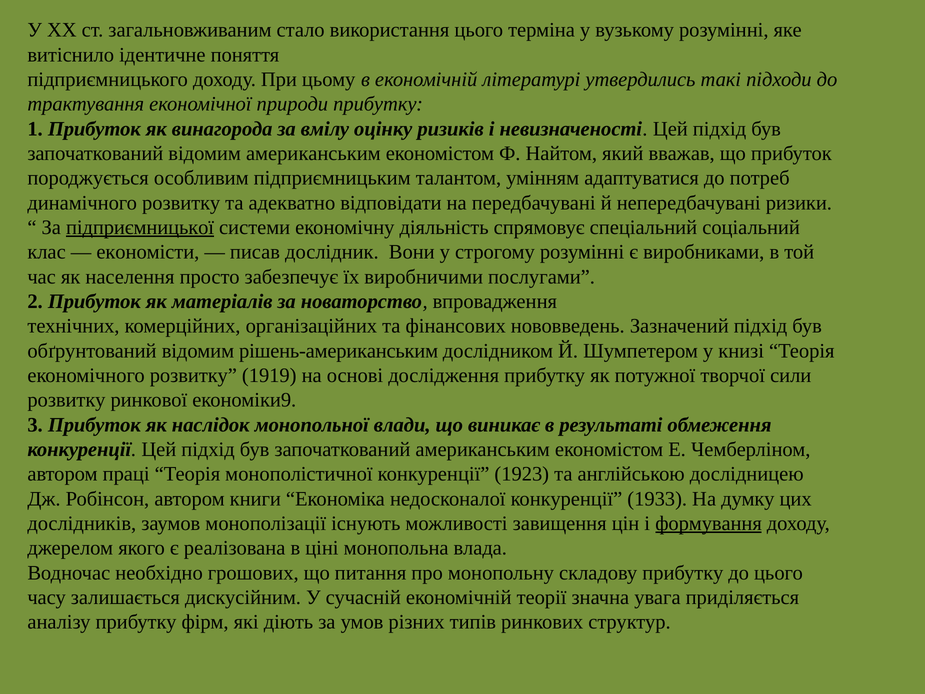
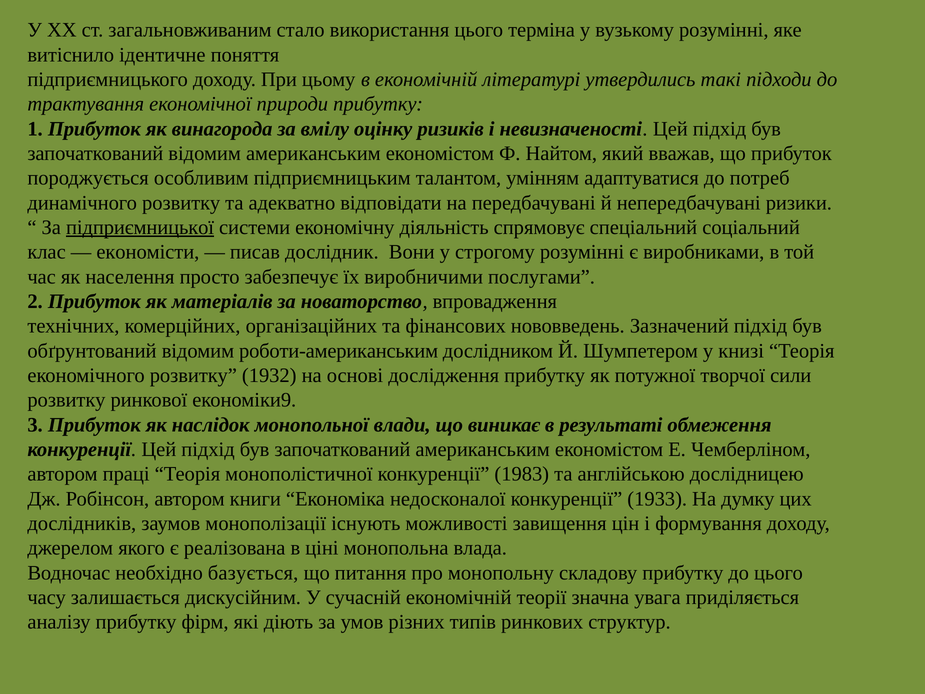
рішень-американським: рішень-американським -> роботи-американським
1919: 1919 -> 1932
1923: 1923 -> 1983
формування underline: present -> none
грошових: грошових -> базується
